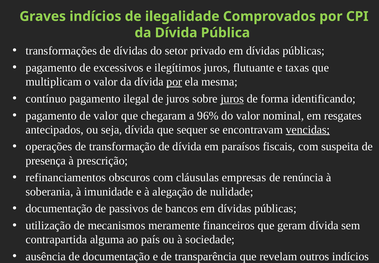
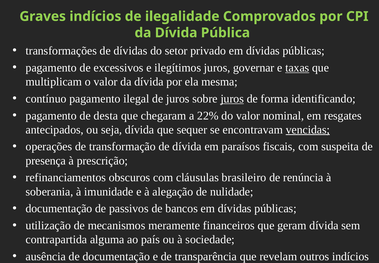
flutuante: flutuante -> governar
taxas underline: none -> present
por at (174, 82) underline: present -> none
de valor: valor -> desta
96%: 96% -> 22%
empresas: empresas -> brasileiro
